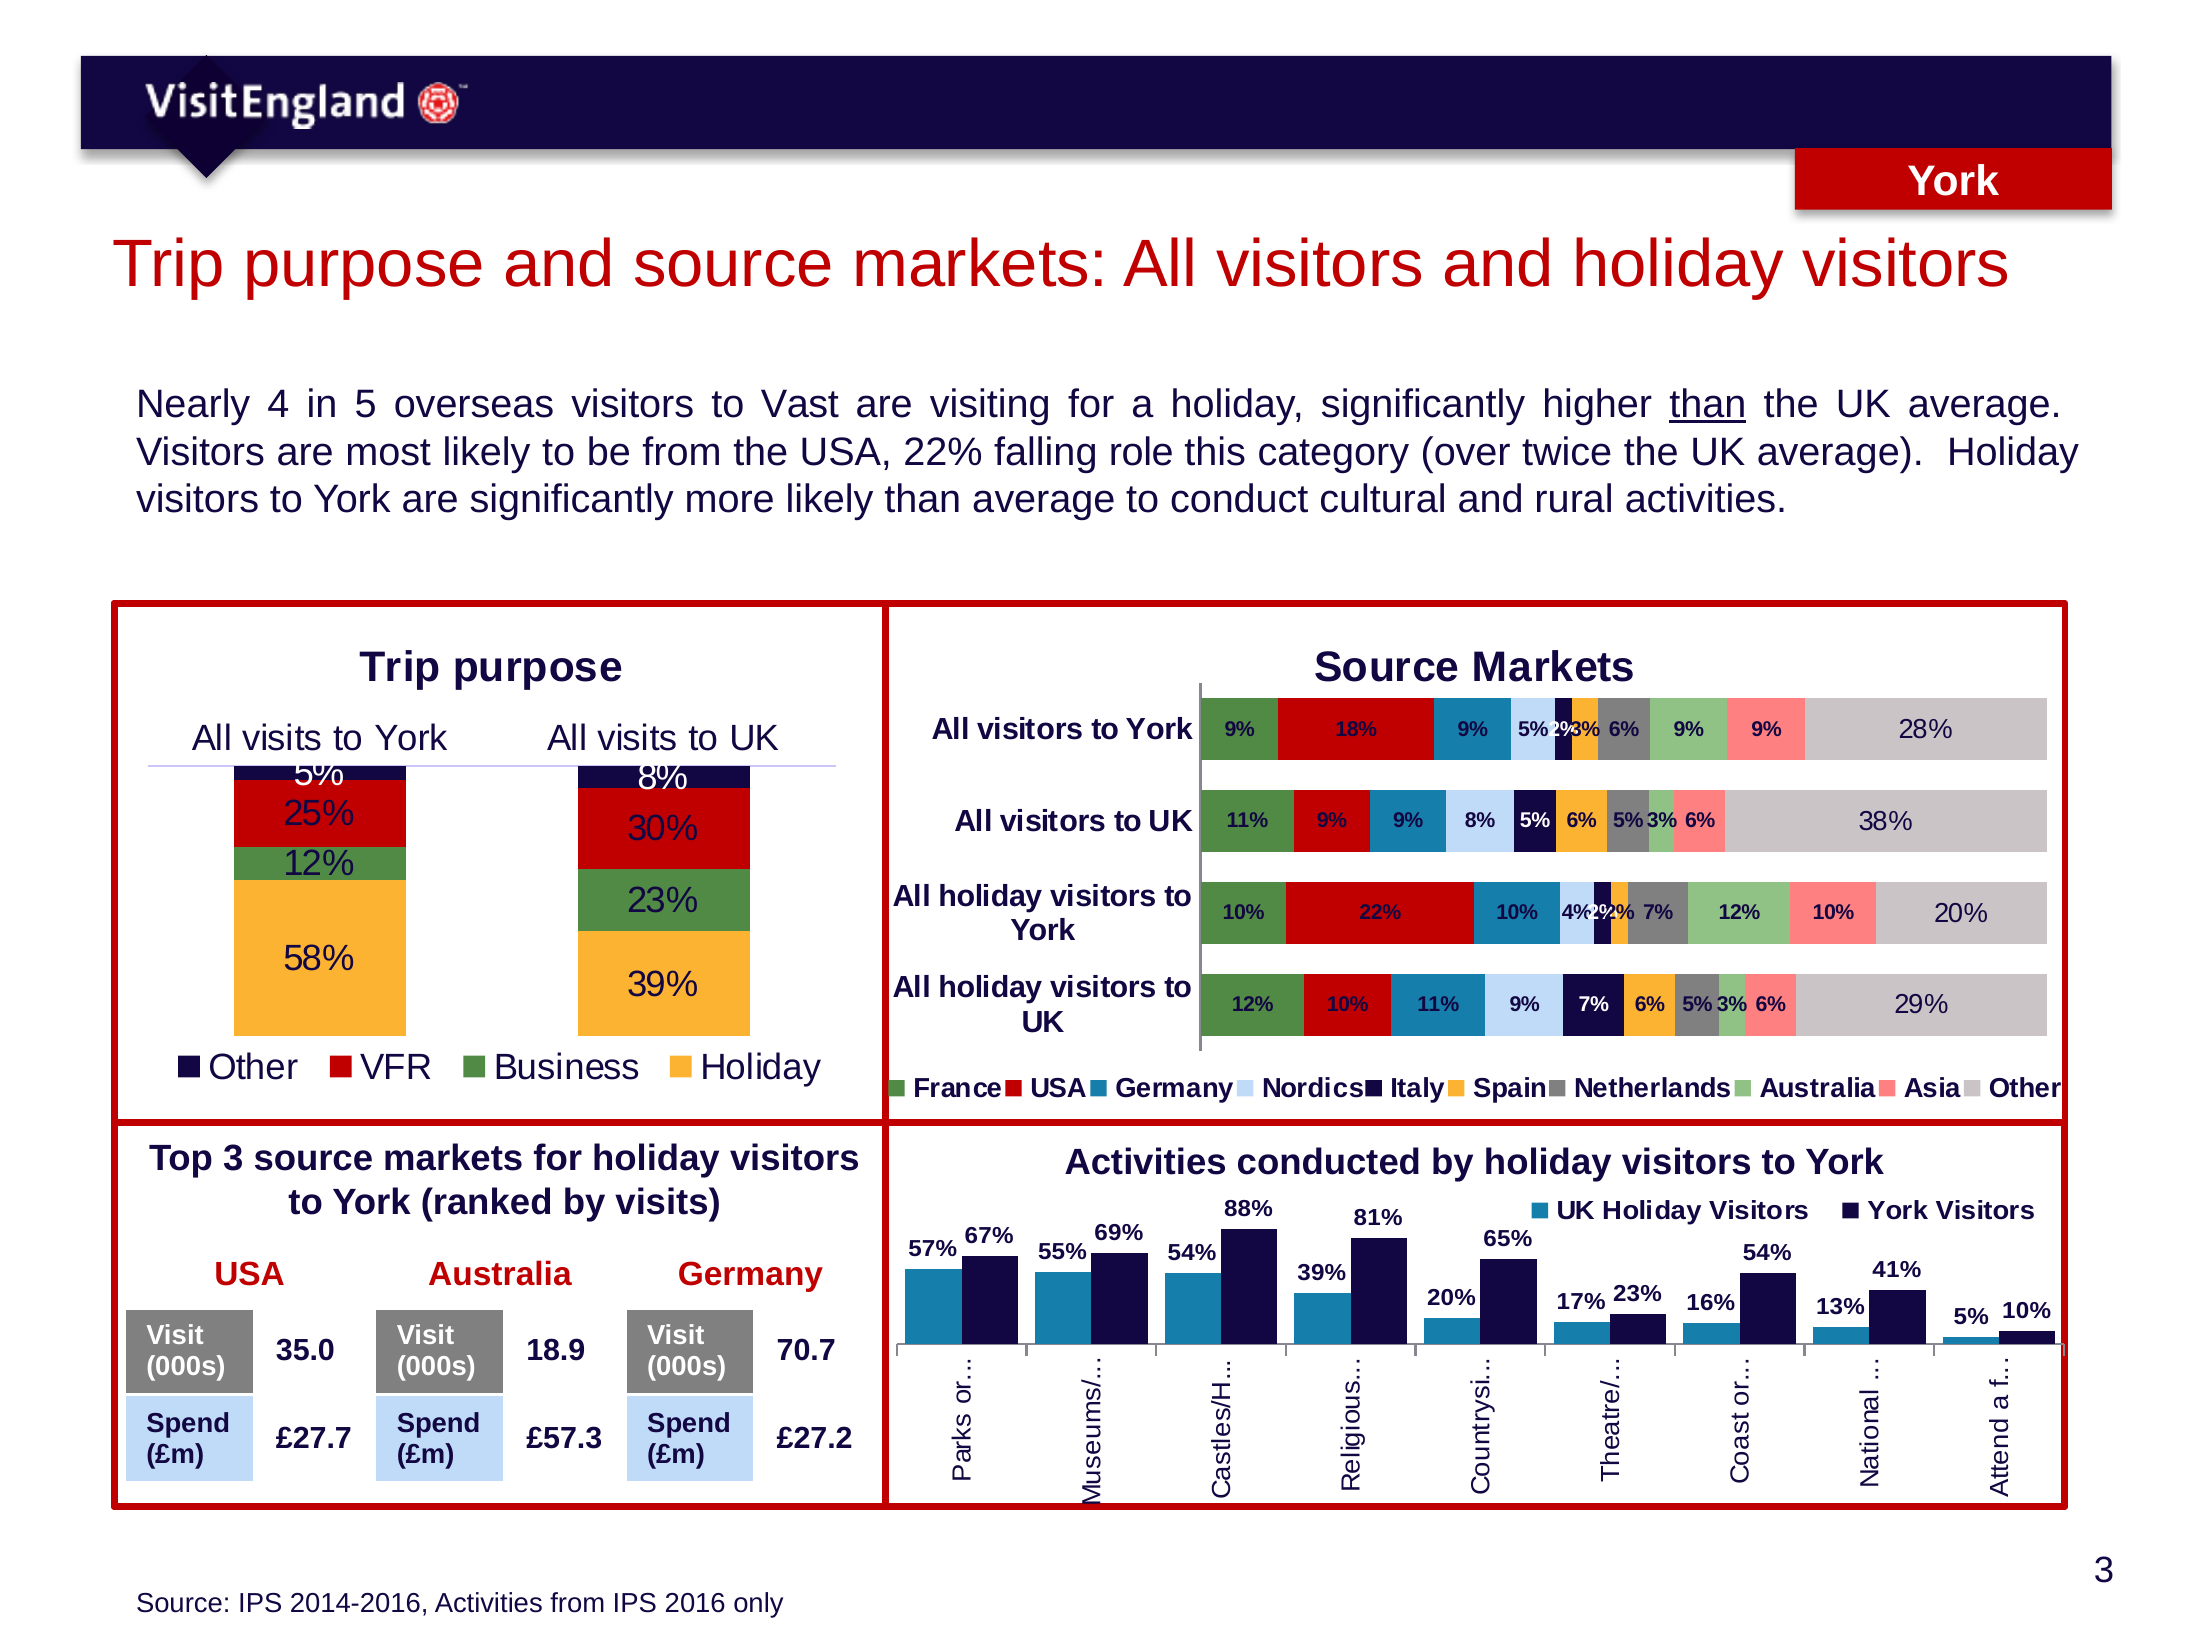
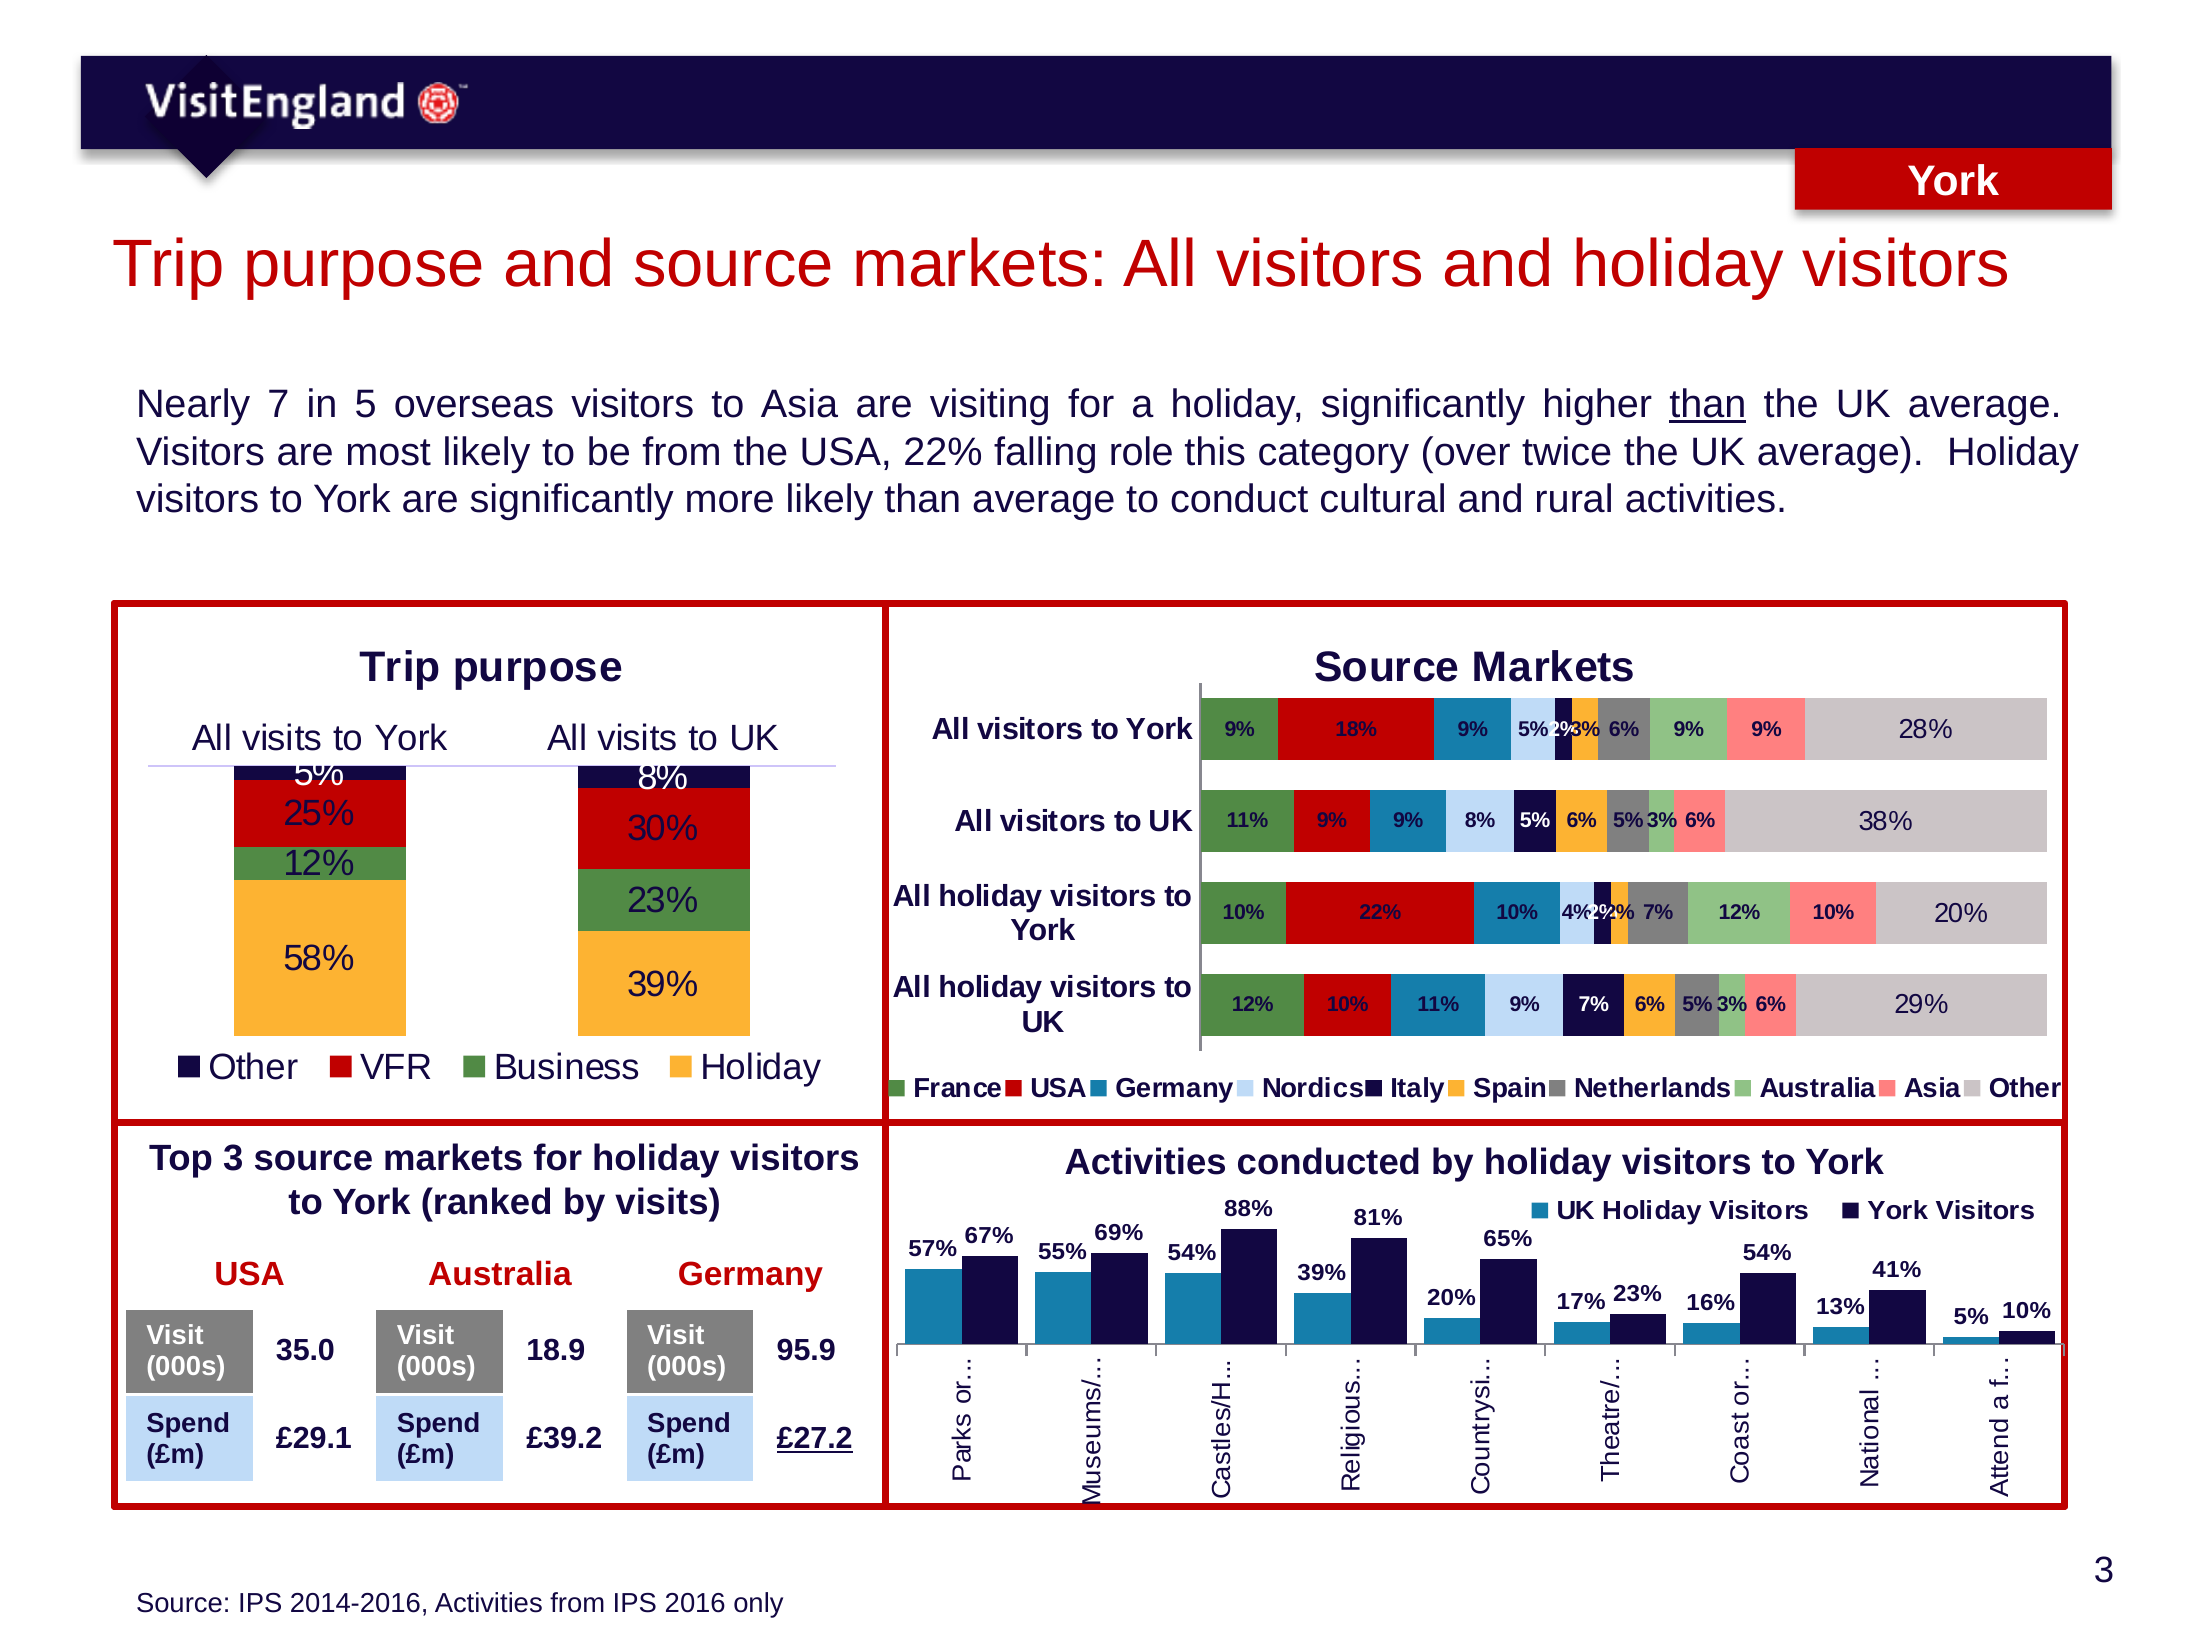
4: 4 -> 7
to Vast: Vast -> Asia
70.7: 70.7 -> 95.9
£27.7: £27.7 -> £29.1
£57.3: £57.3 -> £39.2
£27.2 underline: none -> present
